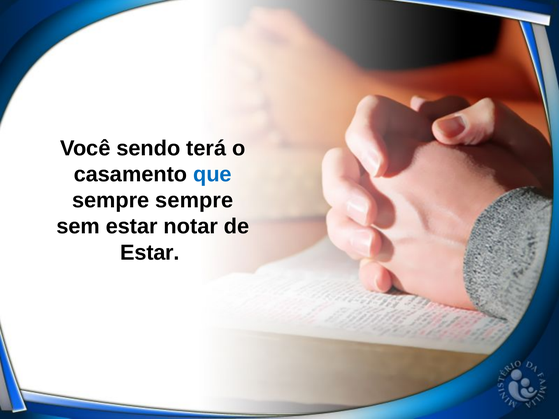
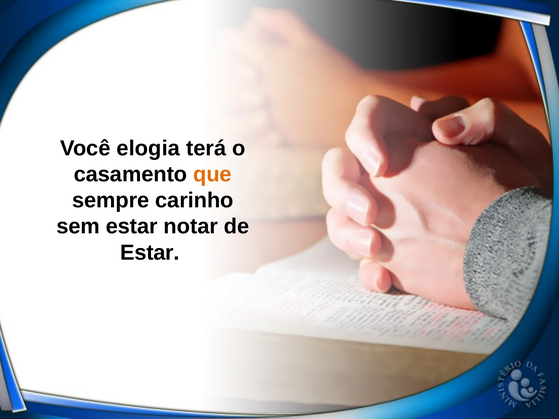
sendo: sendo -> elogia
que colour: blue -> orange
sempre sempre: sempre -> carinho
